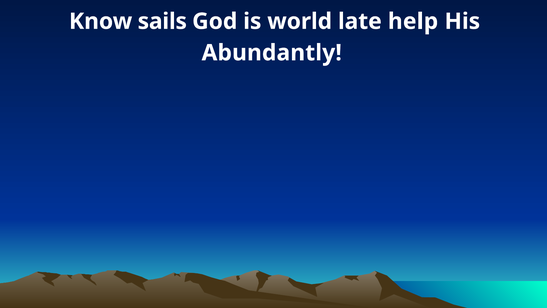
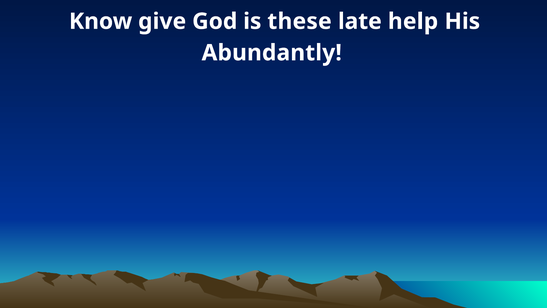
sails: sails -> give
world: world -> these
